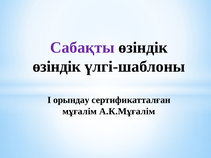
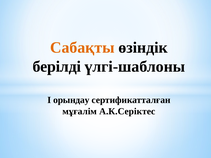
Сабақты colour: purple -> orange
өзіндік at (57, 67): өзіндік -> берілді
А.К.Мұғалім: А.К.Мұғалім -> А.К.Серіктес
